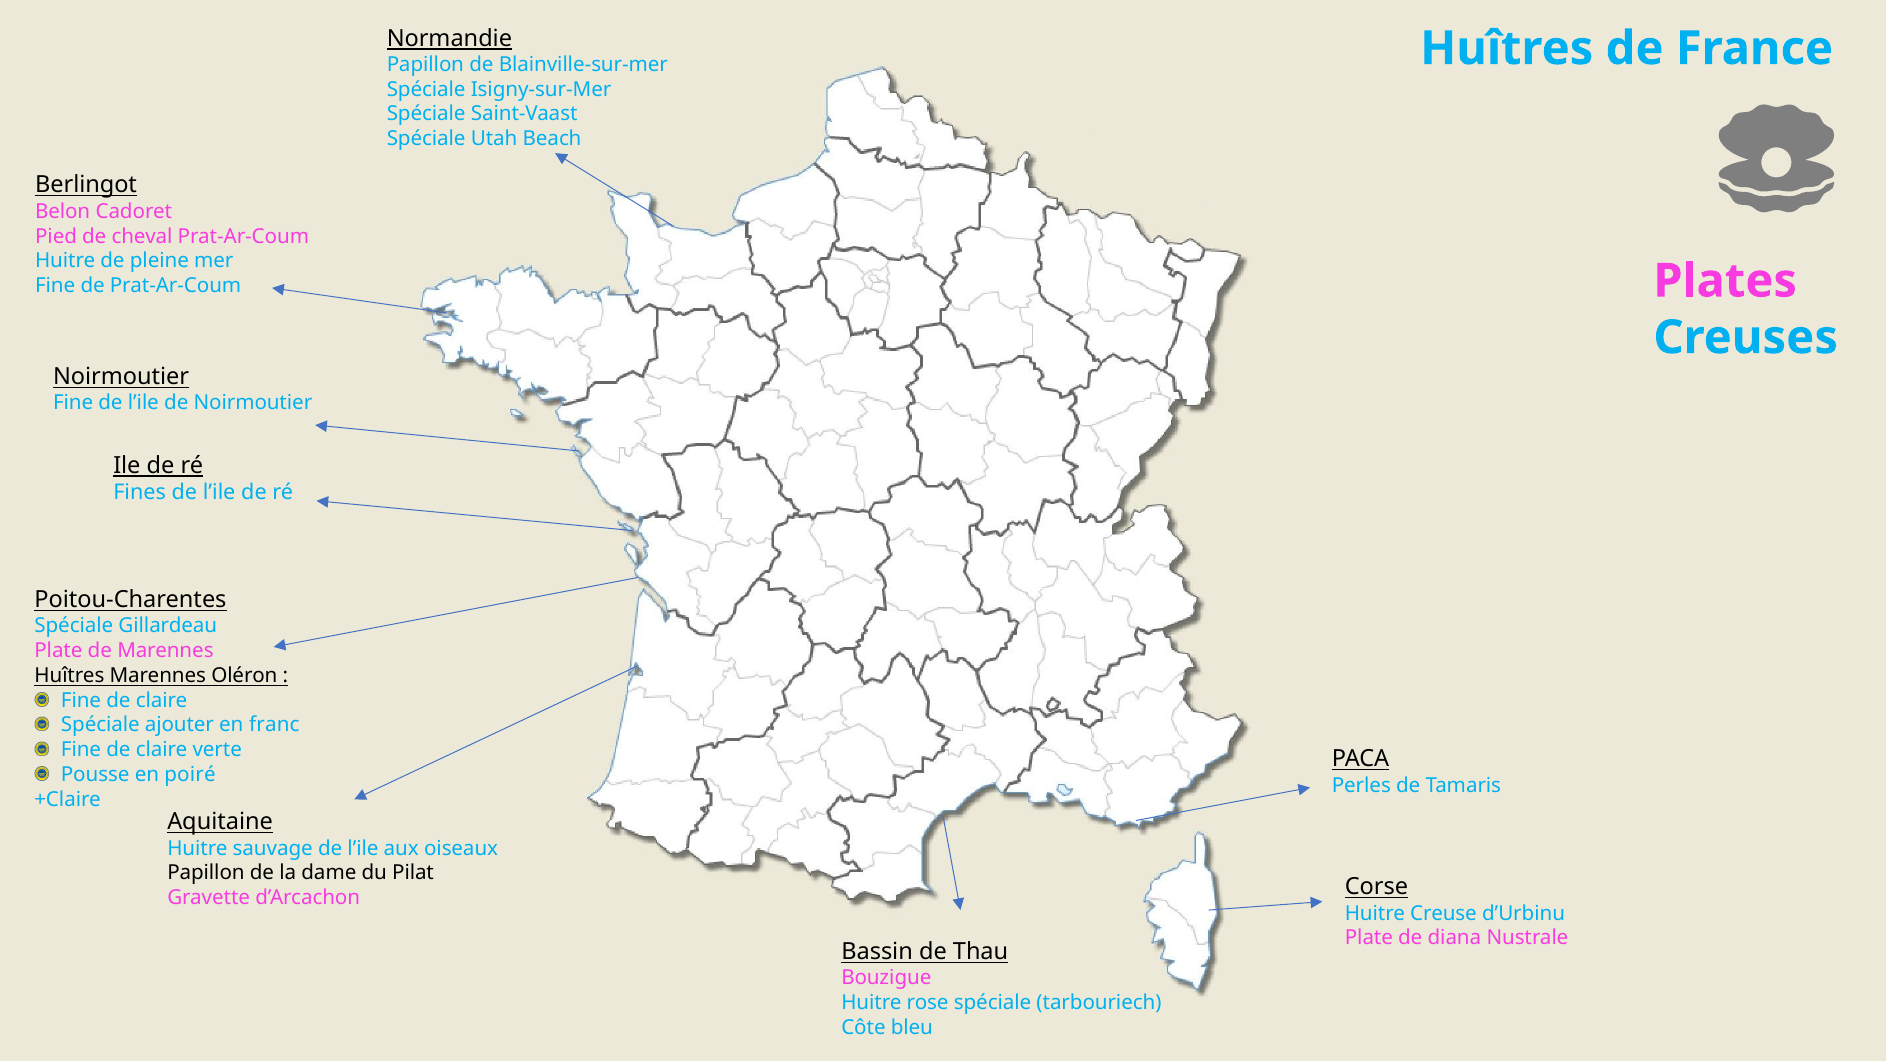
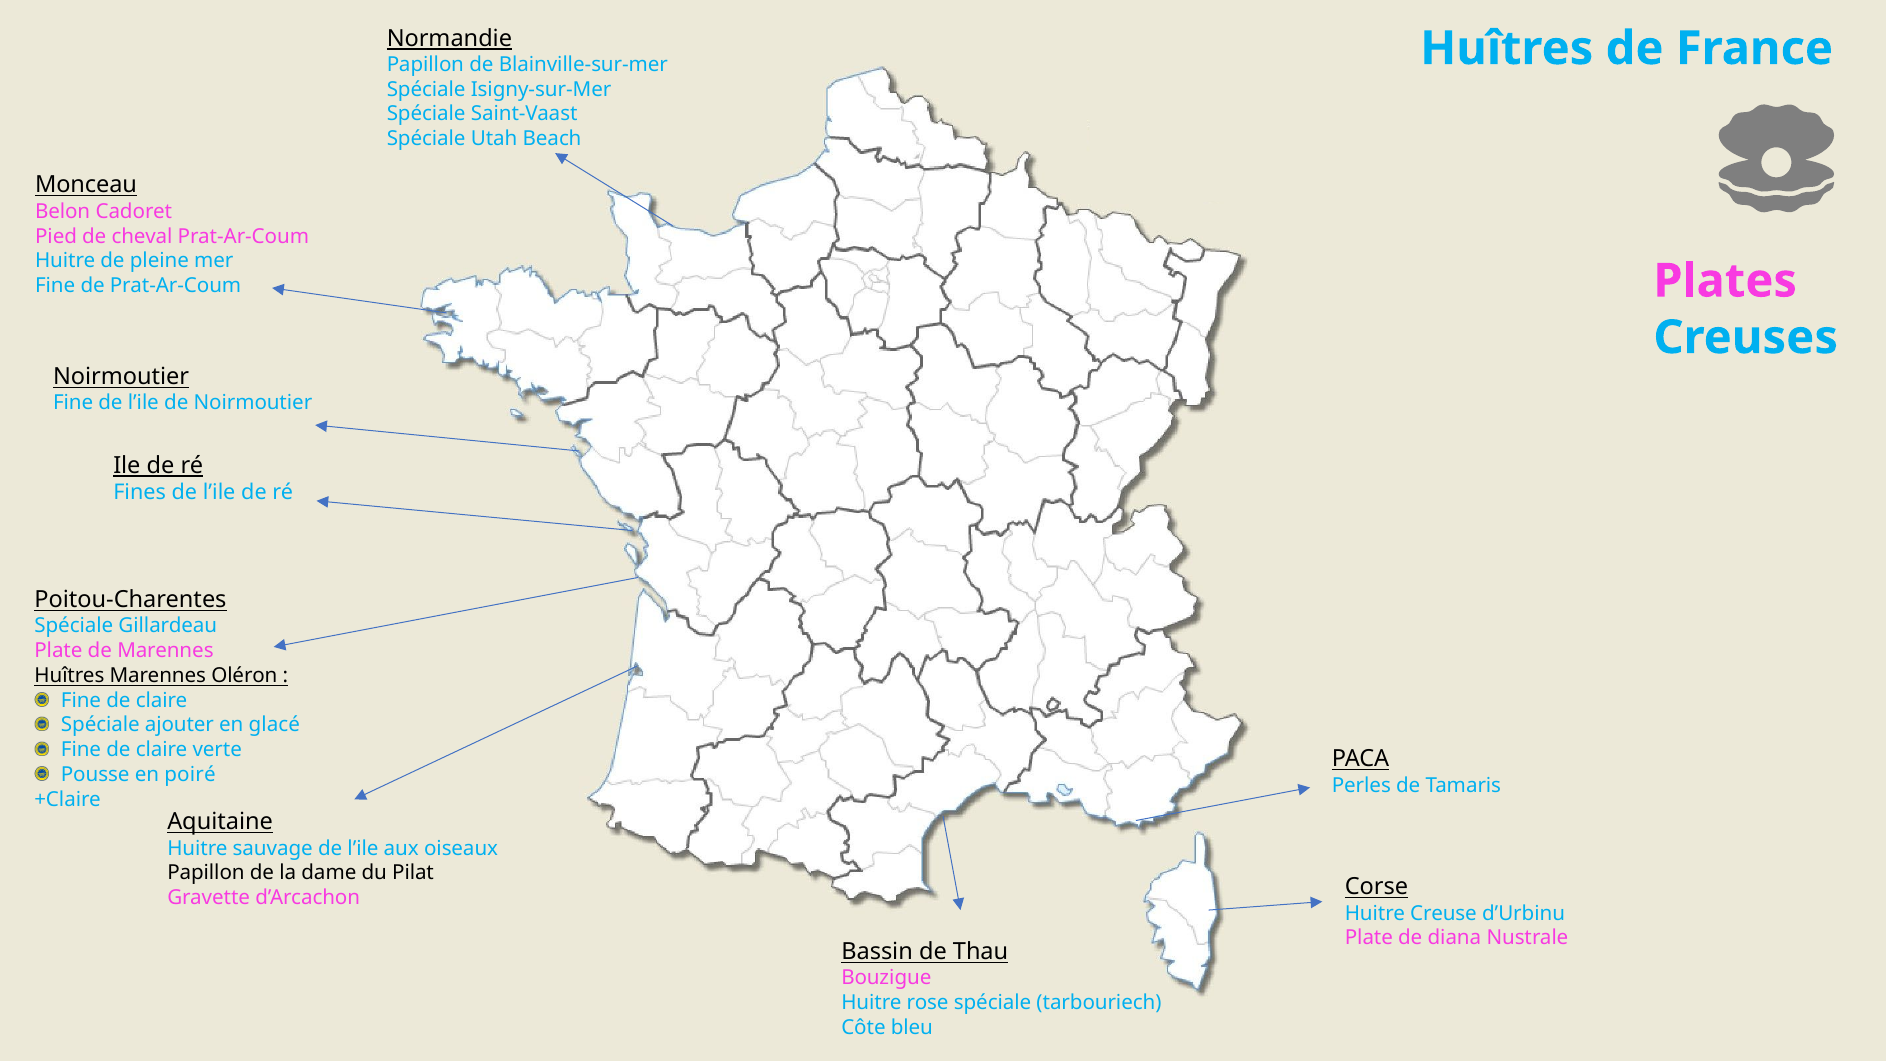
Berlingot: Berlingot -> Monceau
franc: franc -> glacé
